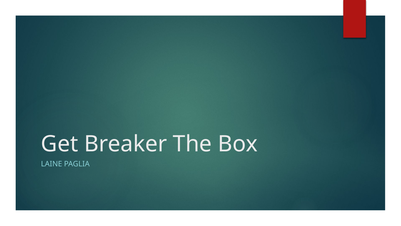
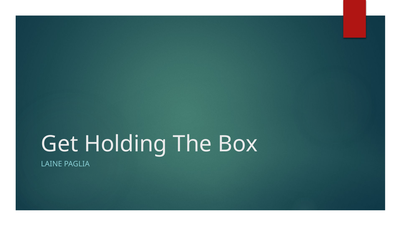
Breaker: Breaker -> Holding
